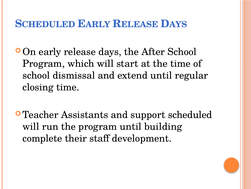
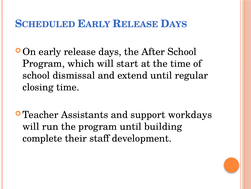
scheduled: scheduled -> workdays
